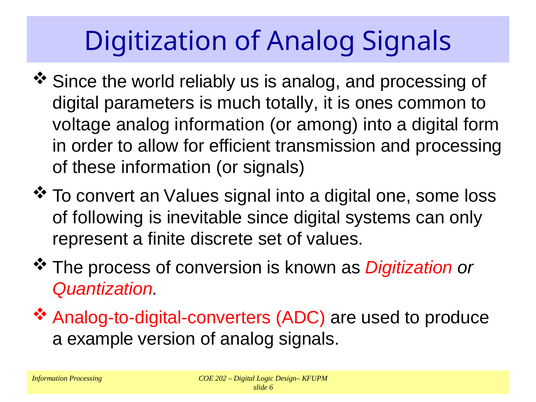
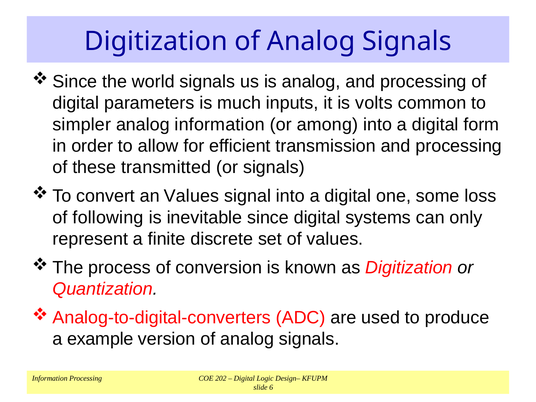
world reliably: reliably -> signals
totally: totally -> inputs
ones: ones -> volts
voltage: voltage -> simpler
these information: information -> transmitted
